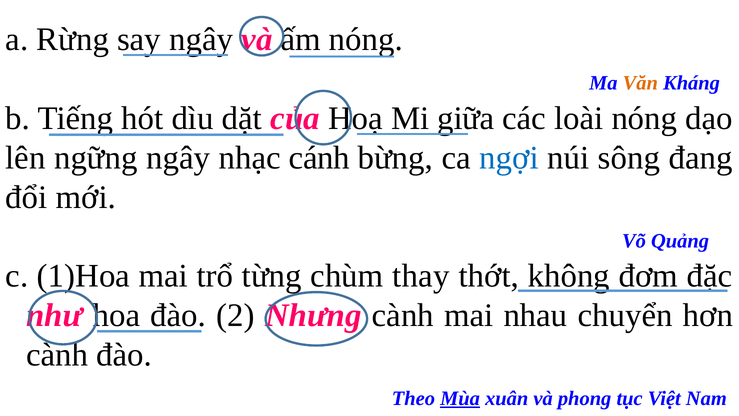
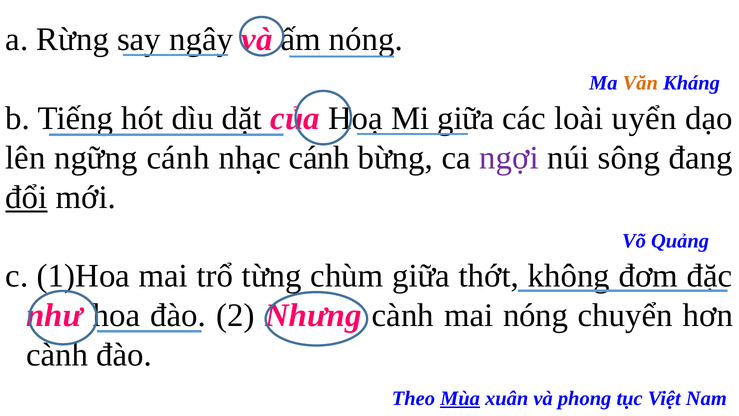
loài nóng: nóng -> uyển
ngững ngây: ngây -> cánh
ngợi colour: blue -> purple
đổi underline: none -> present
chùm thay: thay -> giữa
mai nhau: nhau -> nóng
